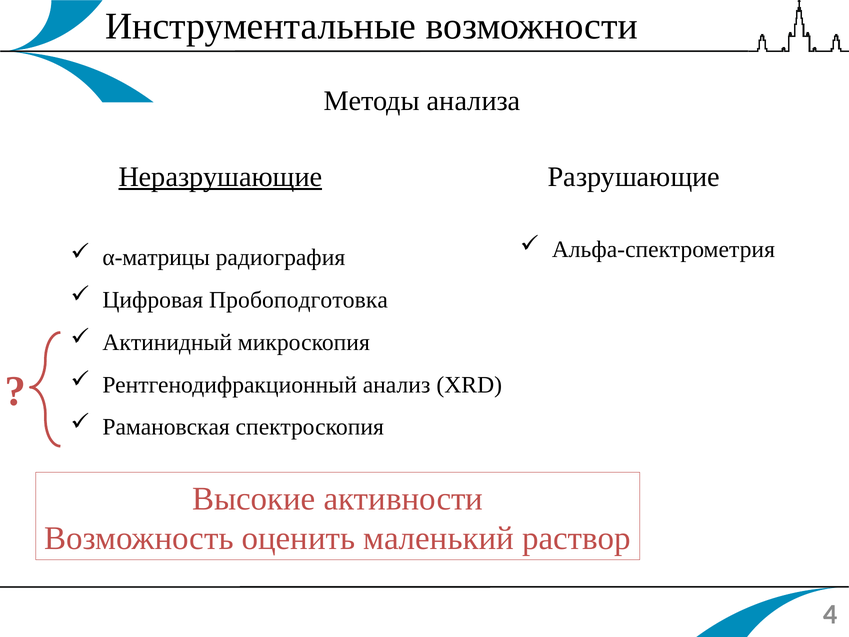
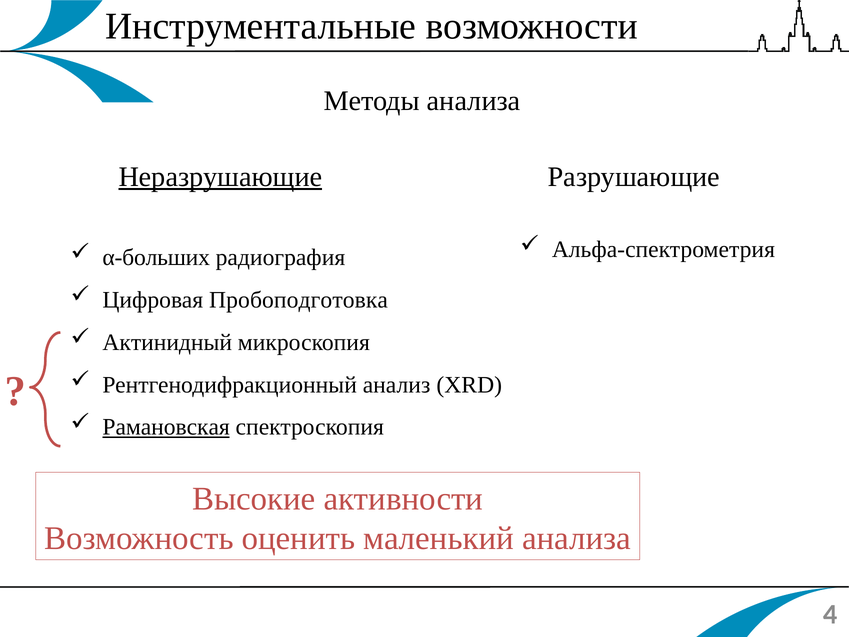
α-матрицы: α-матрицы -> α-больших
Рамановская underline: none -> present
маленький раствор: раствор -> анализа
